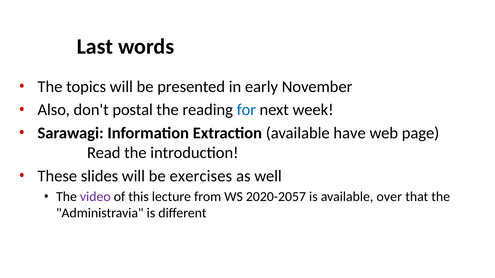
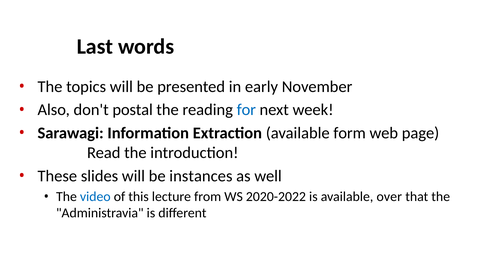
have: have -> form
exercises: exercises -> instances
video colour: purple -> blue
2020-2057: 2020-2057 -> 2020-2022
